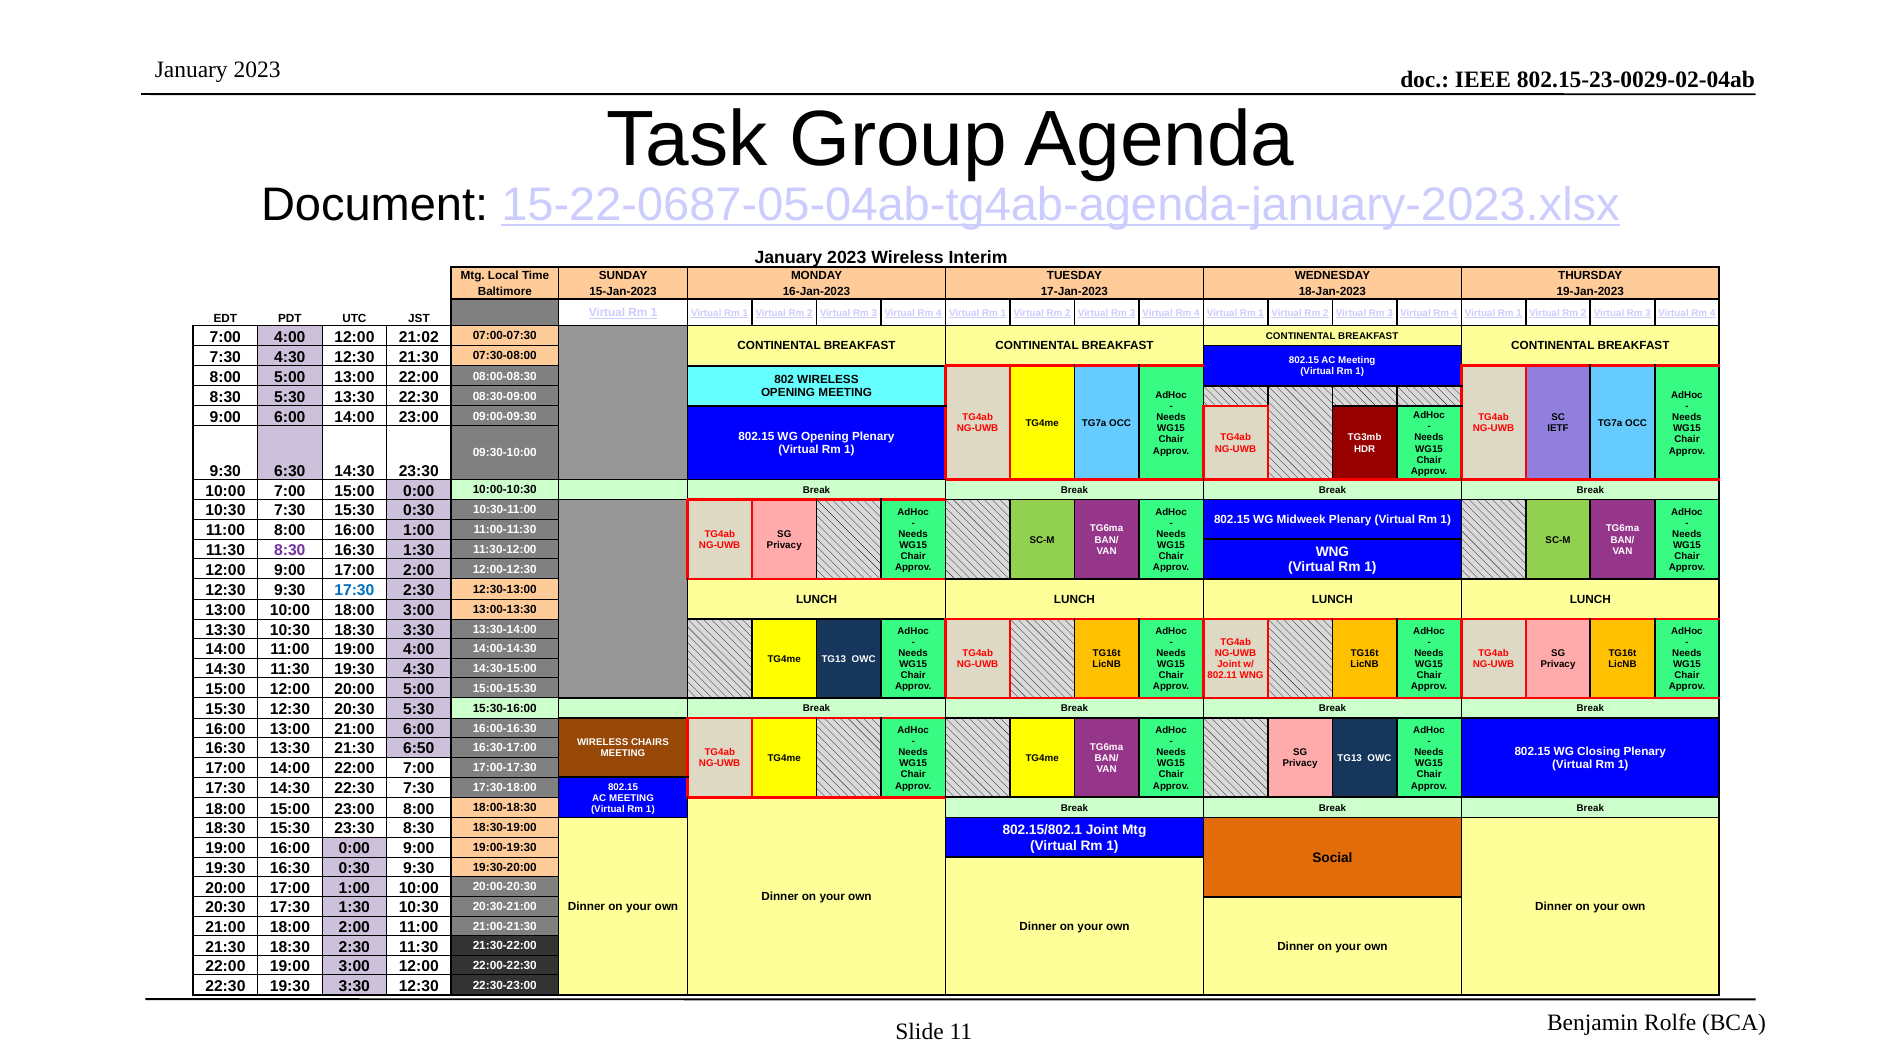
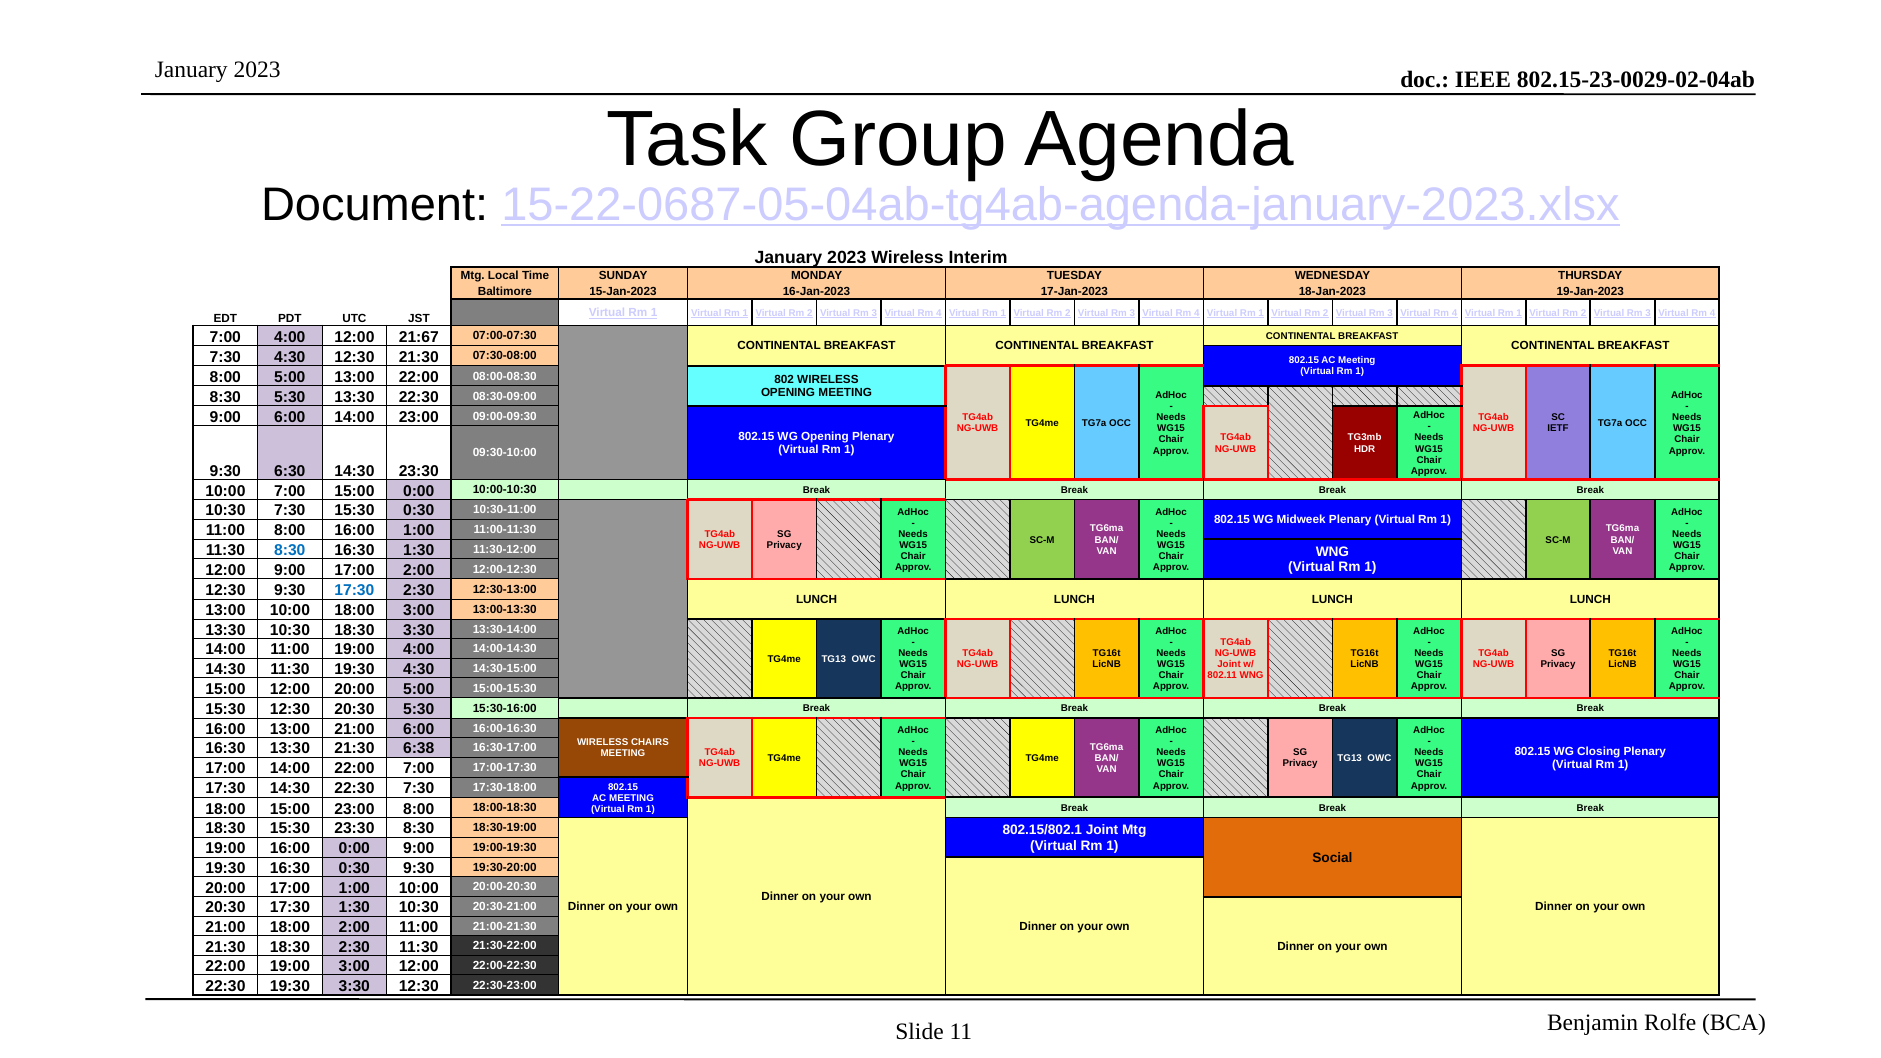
21:02: 21:02 -> 21:67
8:30 at (290, 550) colour: purple -> blue
6:50: 6:50 -> 6:38
